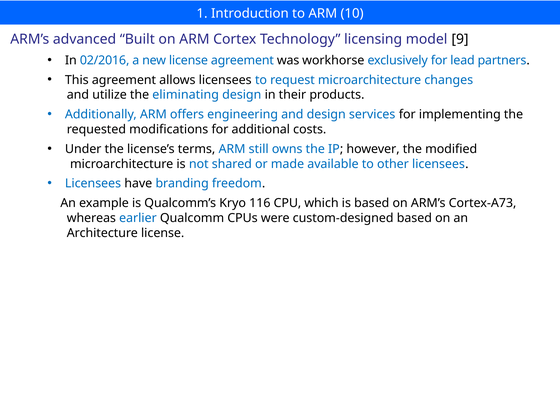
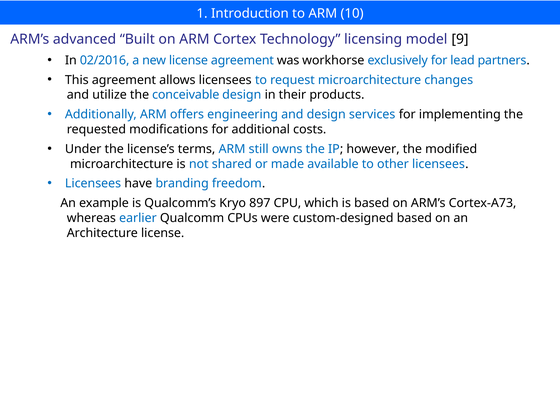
eliminating: eliminating -> conceivable
116: 116 -> 897
